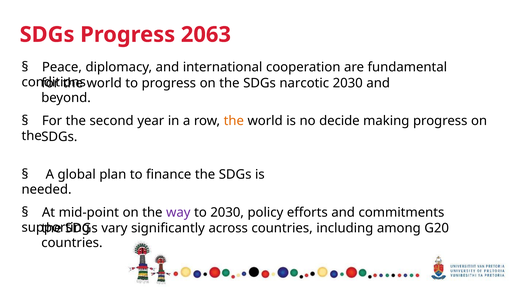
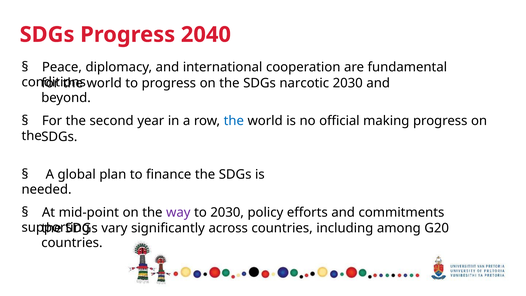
2063: 2063 -> 2040
the at (234, 121) colour: orange -> blue
decide: decide -> official
